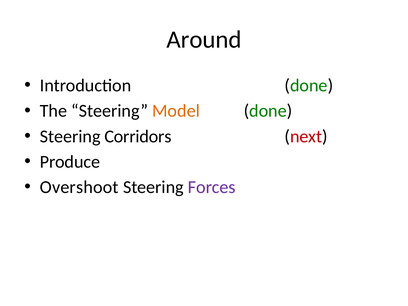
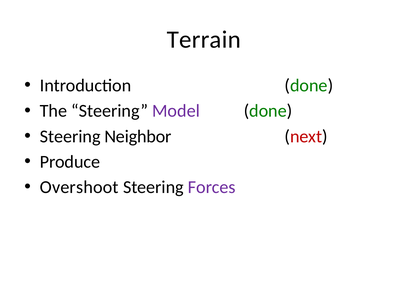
Around: Around -> Terrain
Model colour: orange -> purple
Corridors: Corridors -> Neighbor
